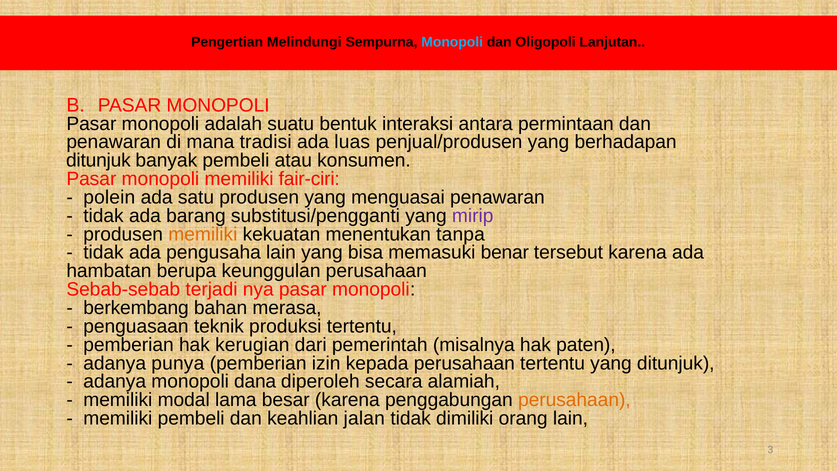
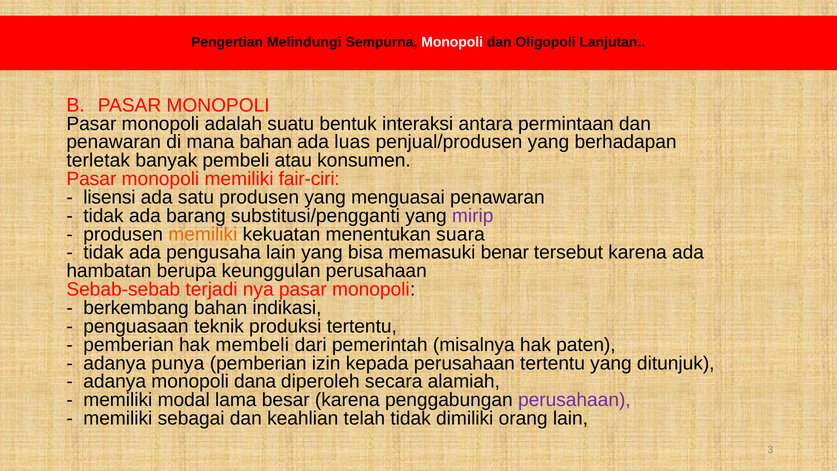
Monopoli at (452, 42) colour: light blue -> white
mana tradisi: tradisi -> bahan
ditunjuk at (98, 160): ditunjuk -> terletak
polein: polein -> lisensi
tanpa: tanpa -> suara
merasa: merasa -> indikasi
kerugian: kerugian -> membeli
perusahaan at (574, 400) colour: orange -> purple
memiliki pembeli: pembeli -> sebagai
jalan: jalan -> telah
